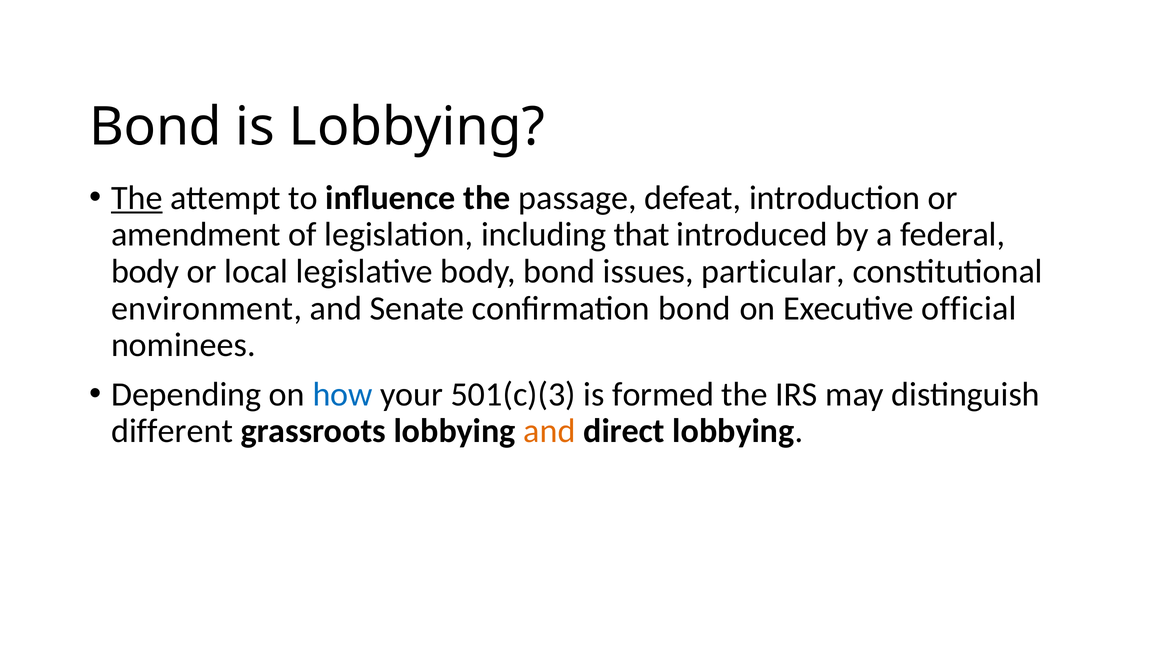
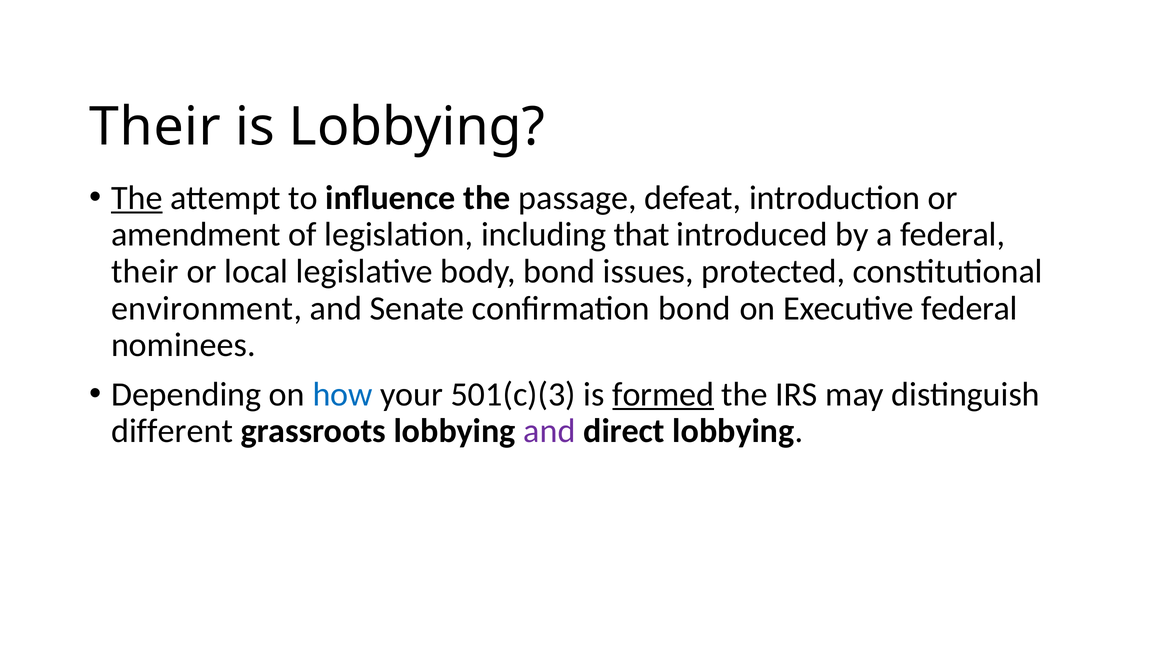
Bond at (156, 127): Bond -> Their
body at (145, 272): body -> their
particular: particular -> protected
Executive official: official -> federal
formed underline: none -> present
and at (549, 431) colour: orange -> purple
